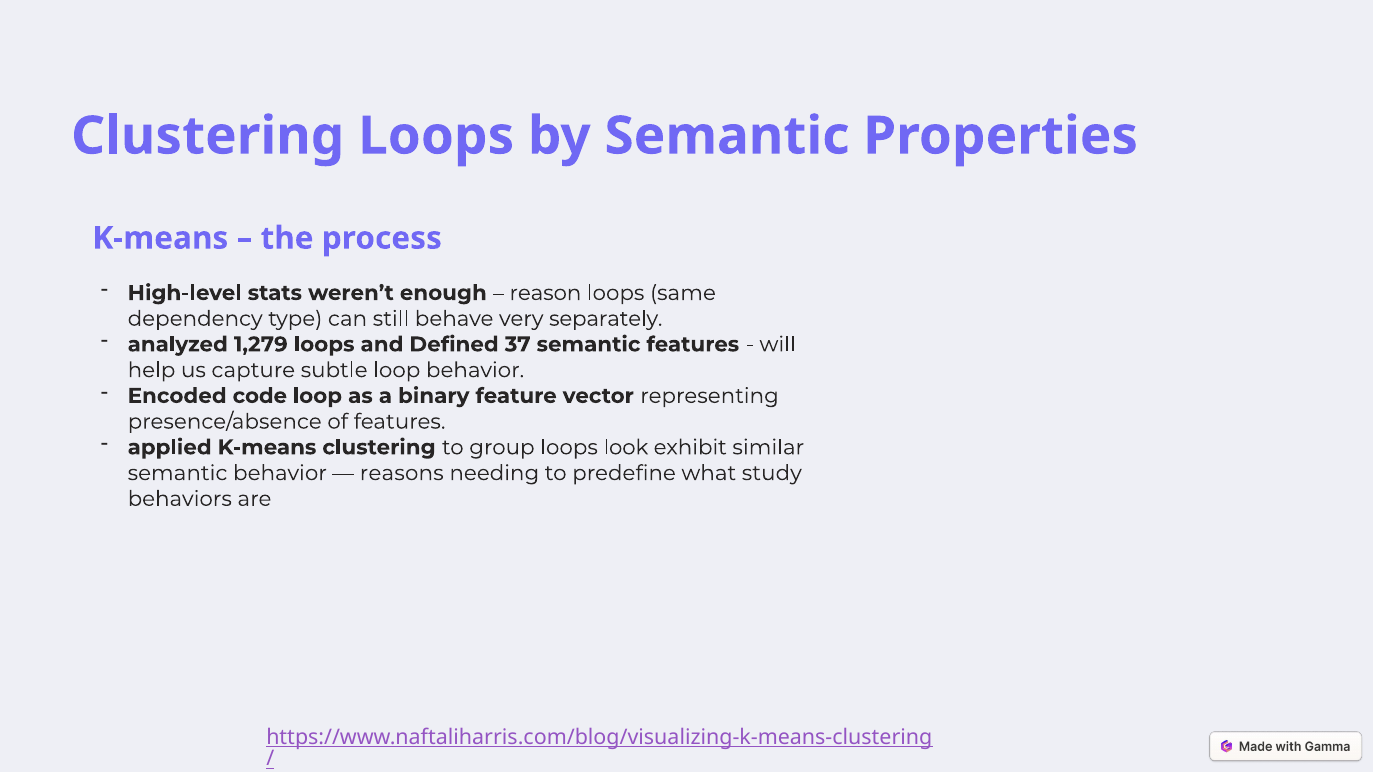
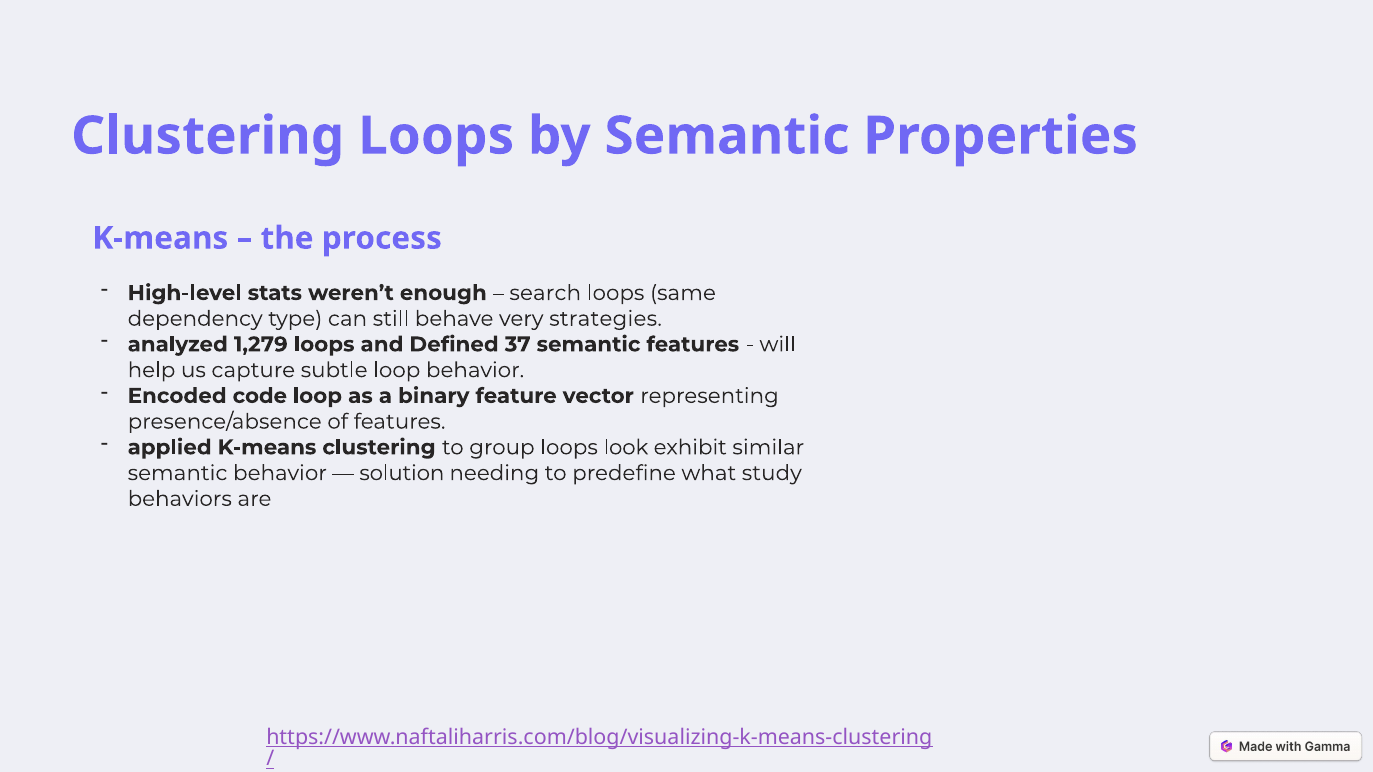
reason: reason -> search
separately: separately -> strategies
reasons: reasons -> solution
